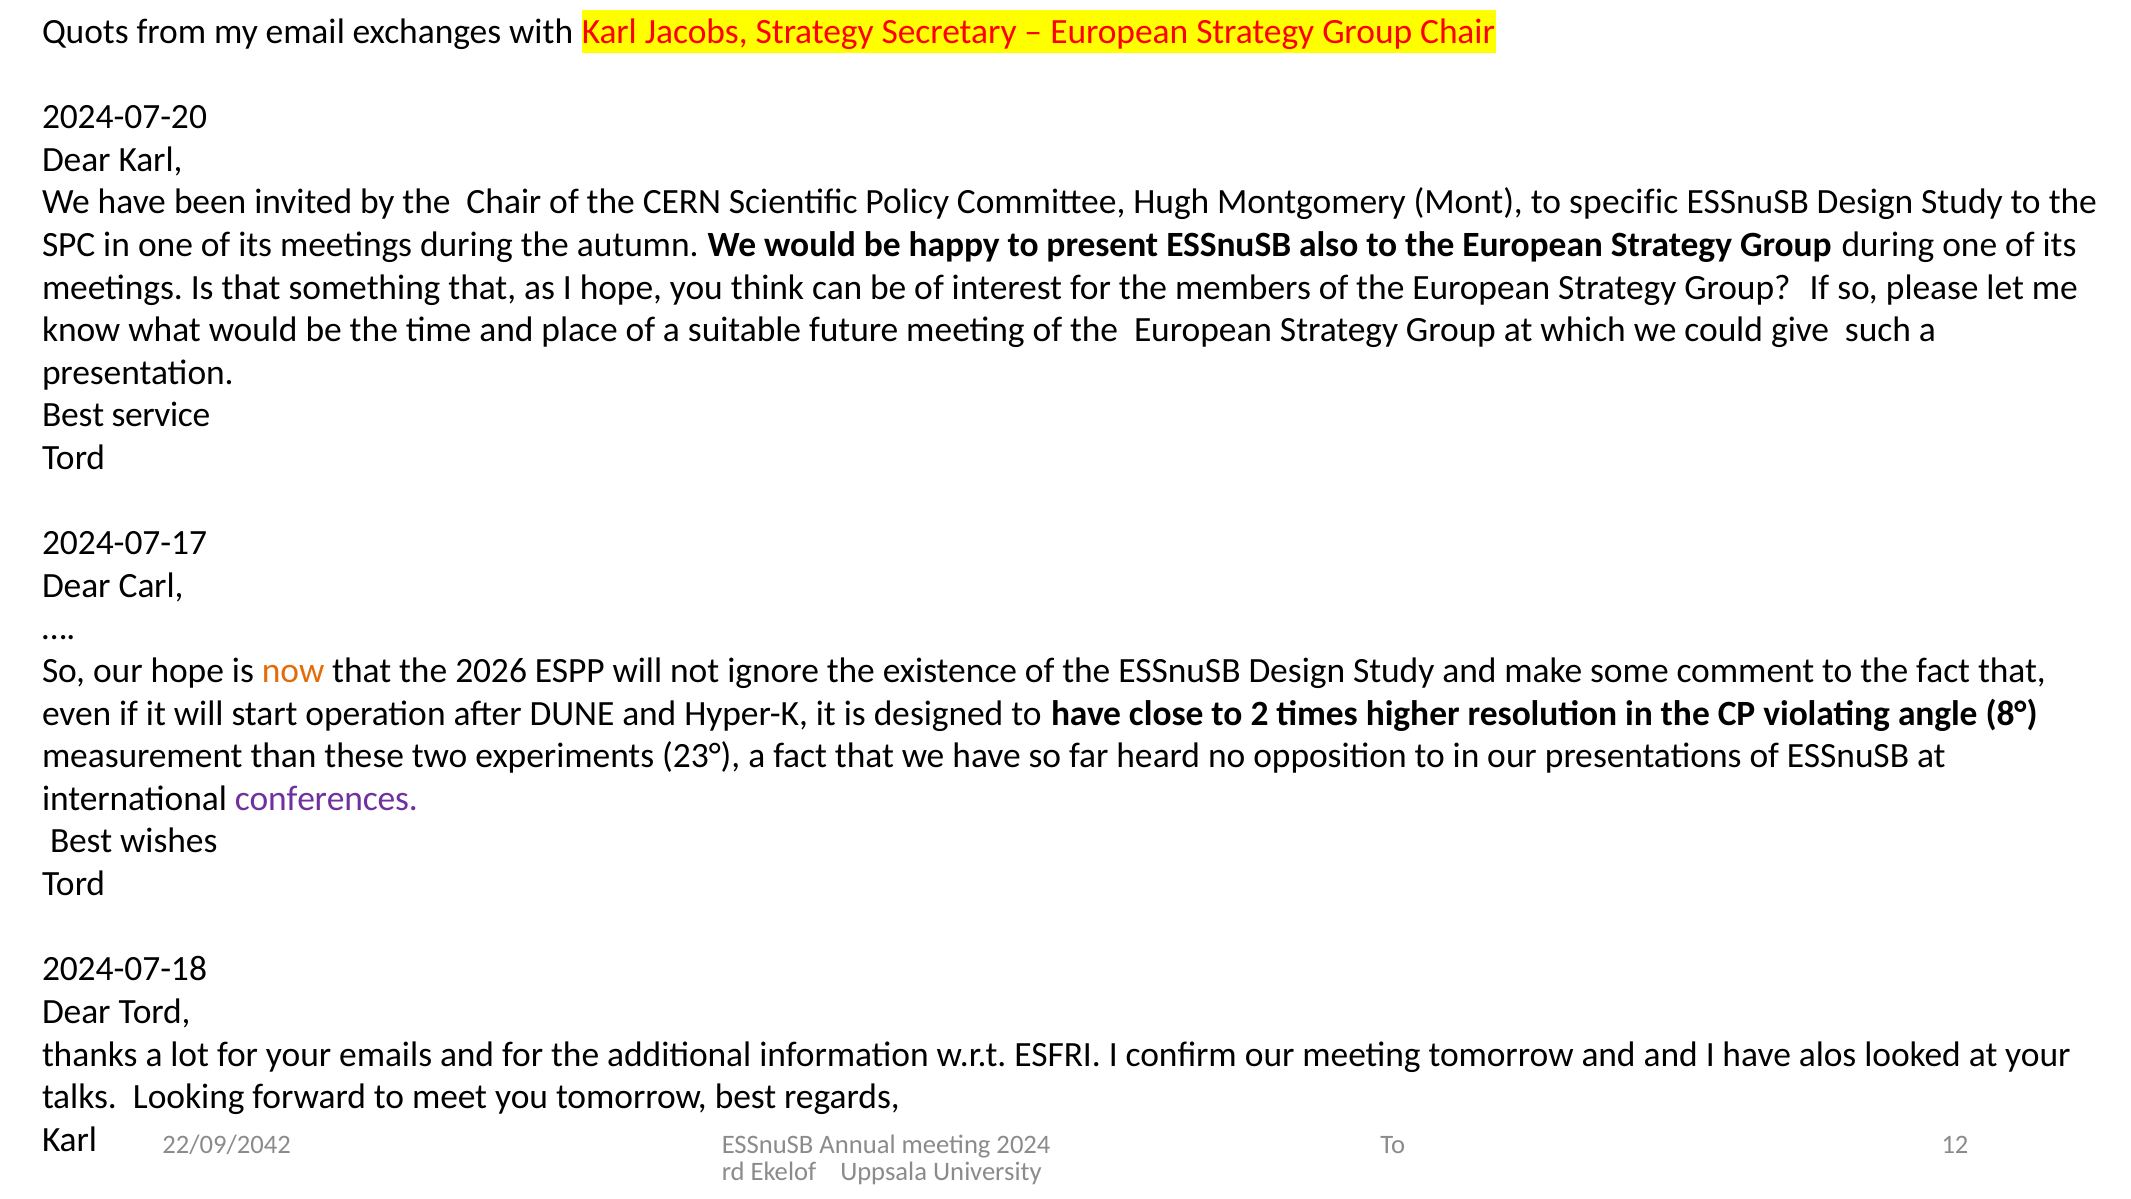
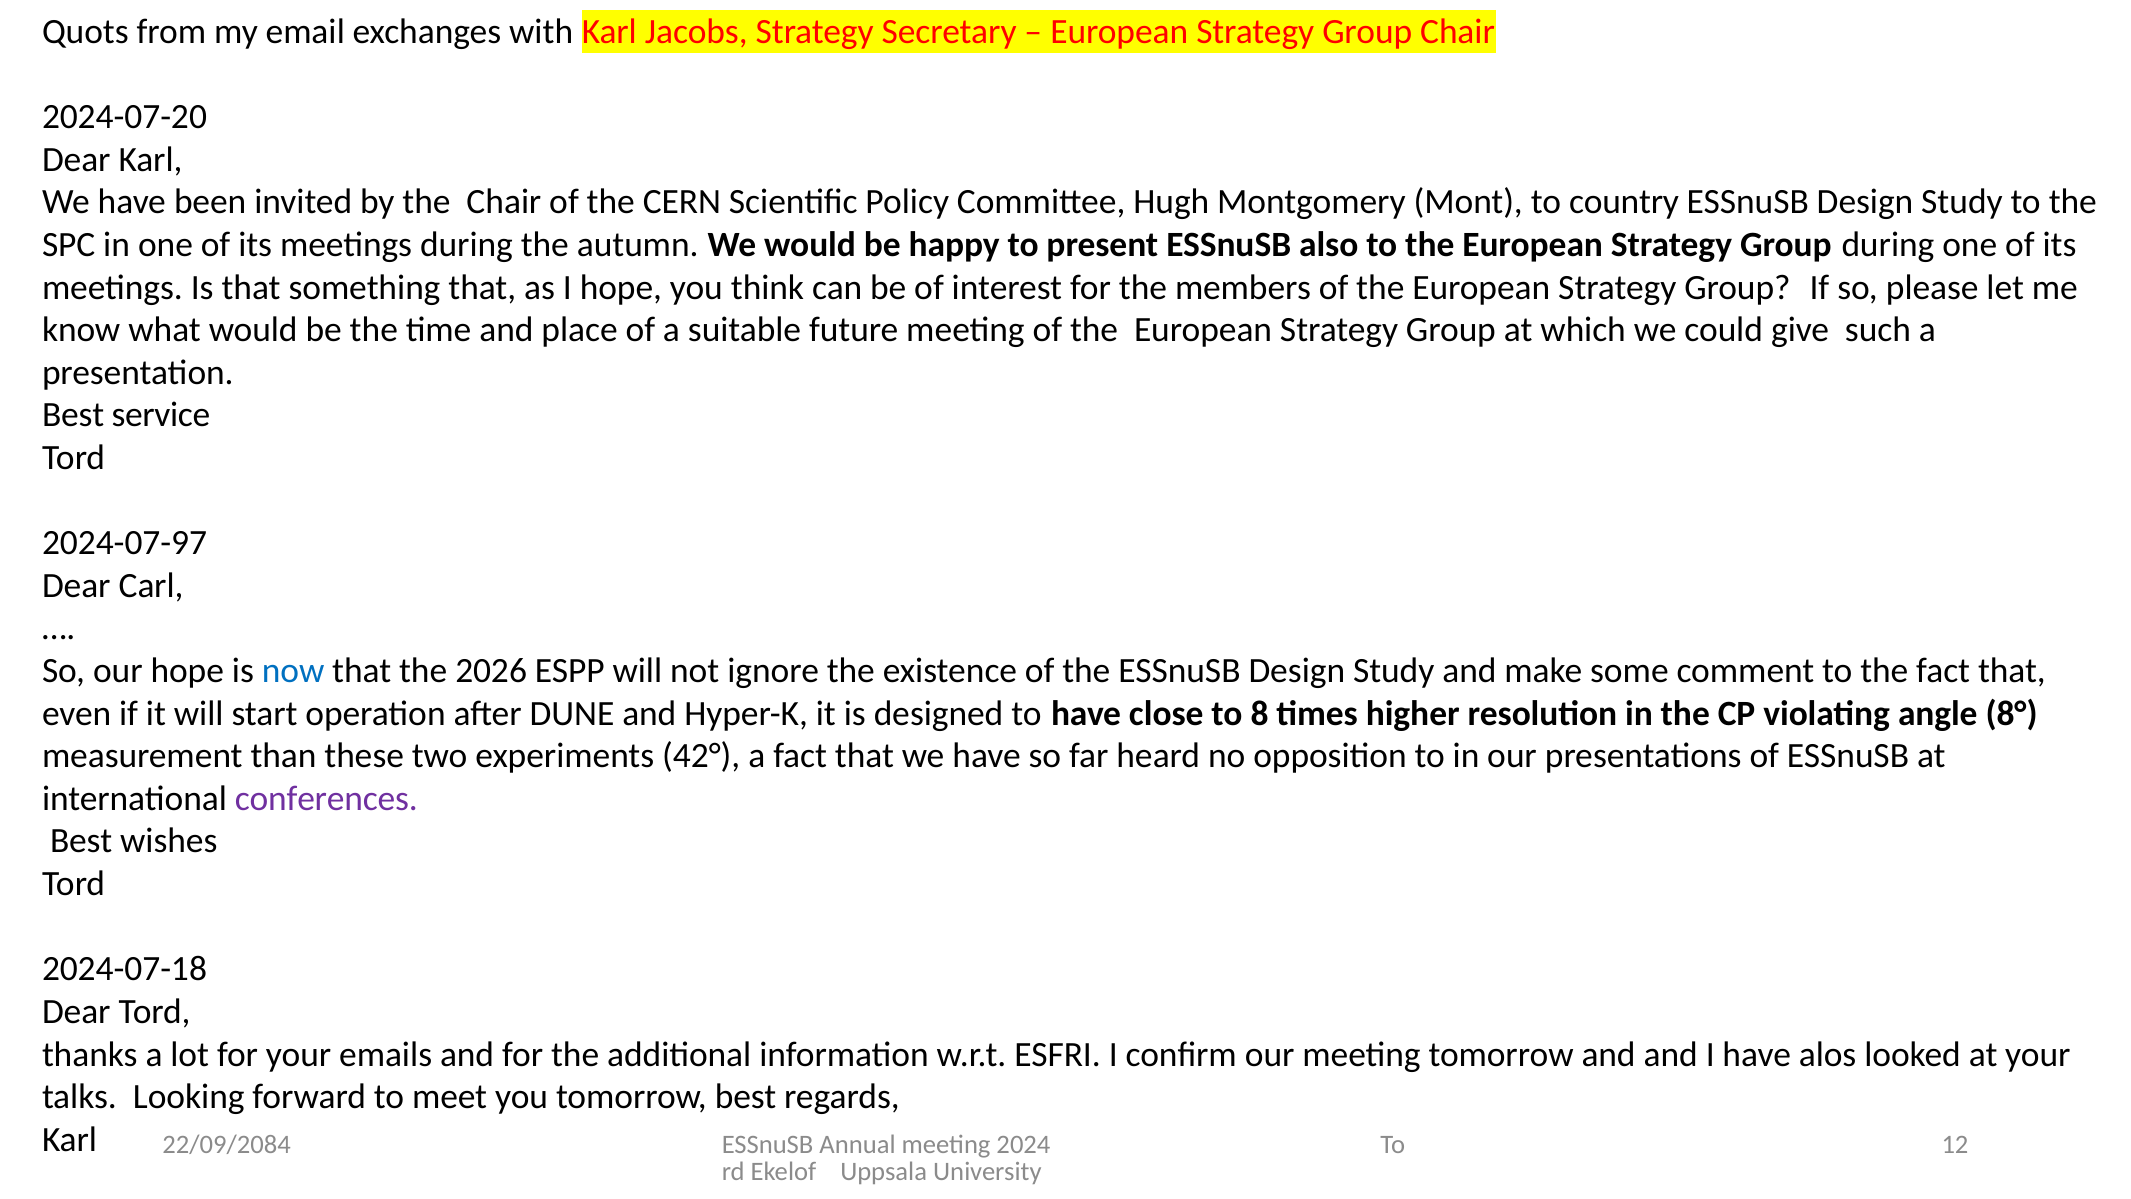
specific: specific -> country
2024-07-17: 2024-07-17 -> 2024-07-97
now colour: orange -> blue
2: 2 -> 8
23°: 23° -> 42°
22/09/2042: 22/09/2042 -> 22/09/2084
